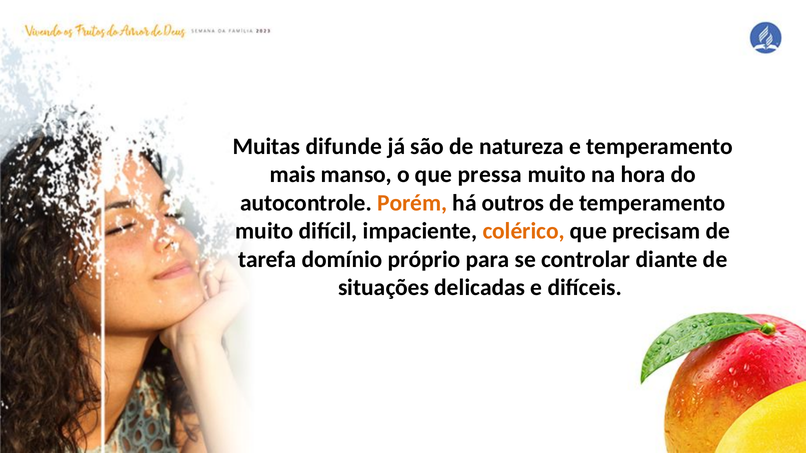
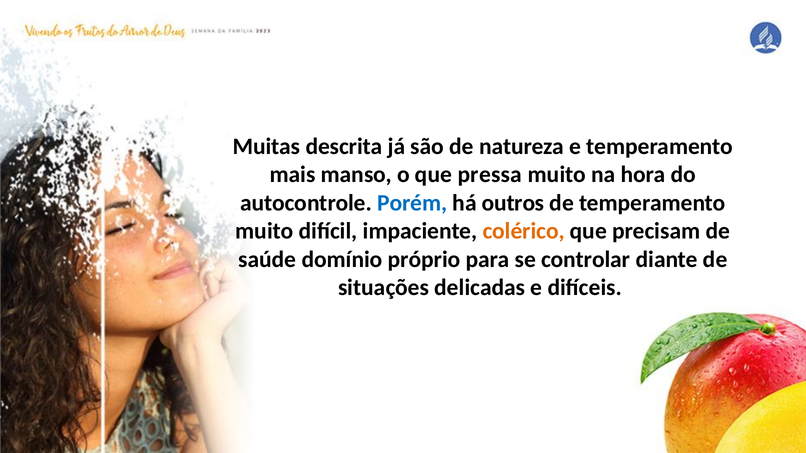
difunde: difunde -> descrita
Porém colour: orange -> blue
tarefa: tarefa -> saúde
